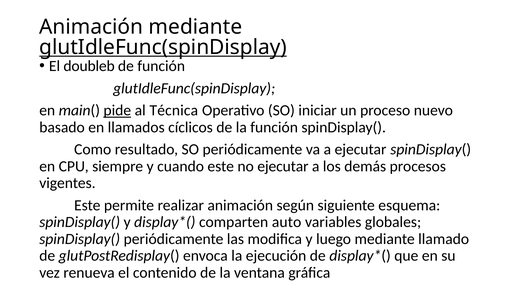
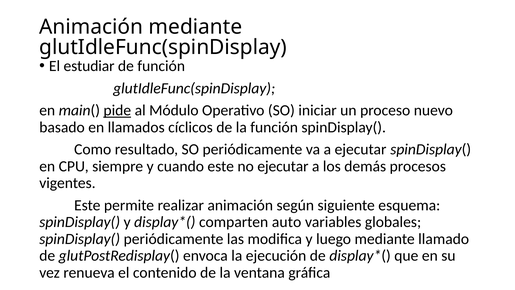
glutIdleFunc(spinDisplay at (163, 47) underline: present -> none
doubleb: doubleb -> estudiar
Técnica: Técnica -> Módulo
